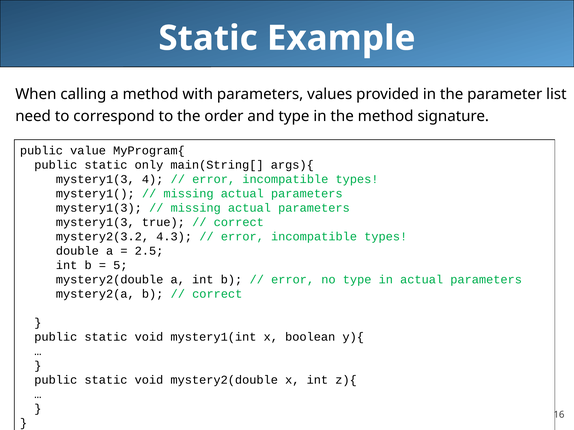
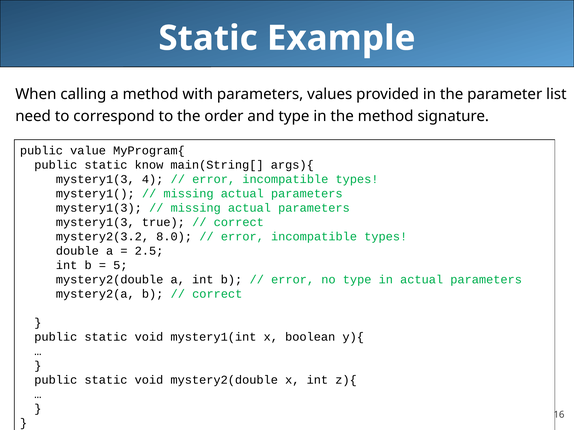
only: only -> know
4.3: 4.3 -> 8.0
